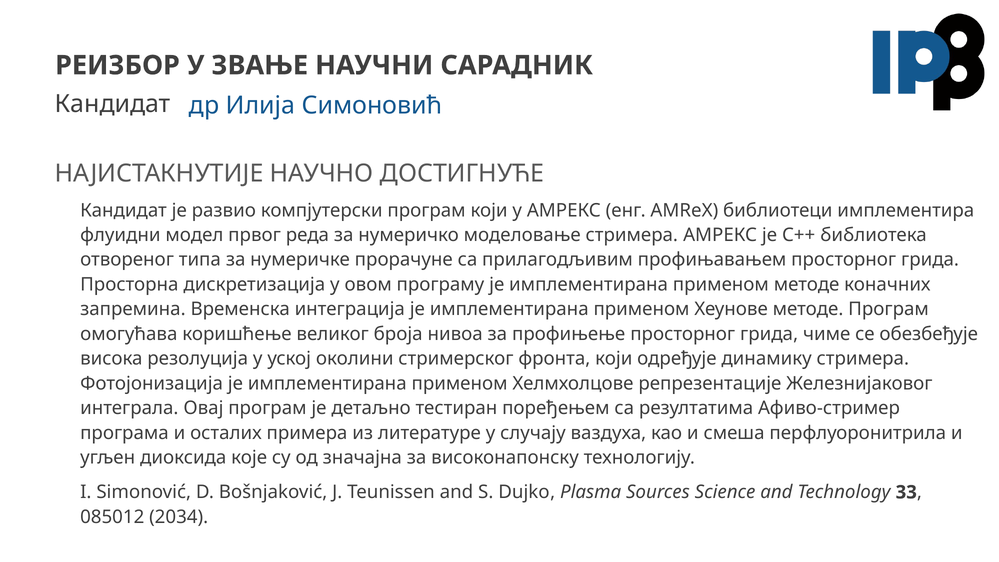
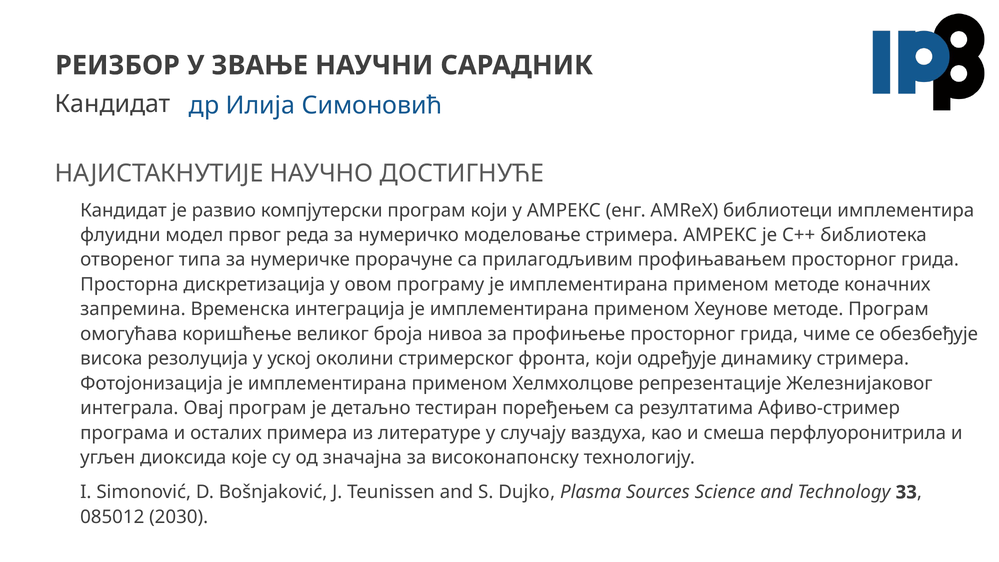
2034: 2034 -> 2030
